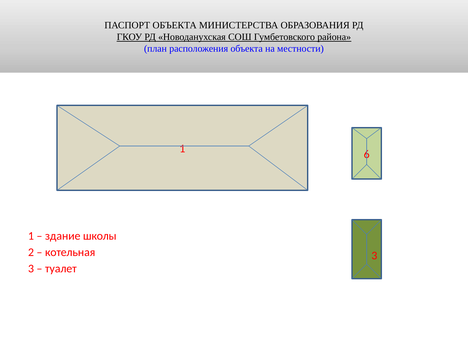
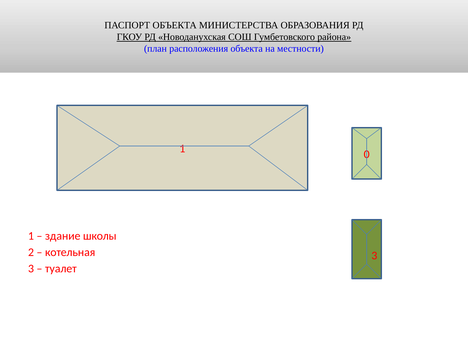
6: 6 -> 0
